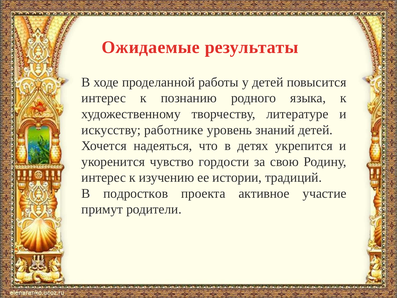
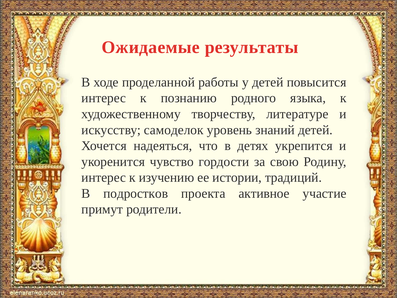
работнике: работнике -> самоделок
